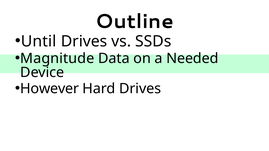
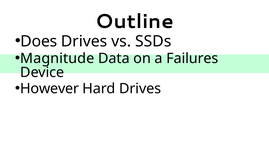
Until: Until -> Does
Needed: Needed -> Failures
